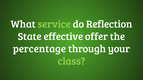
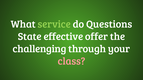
Reflection: Reflection -> Questions
percentage: percentage -> challenging
class colour: light green -> pink
